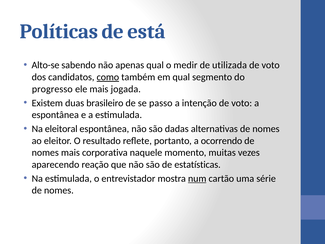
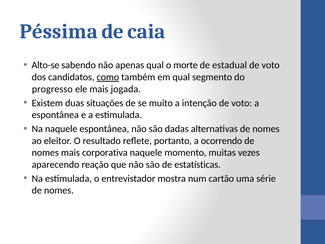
Políticas: Políticas -> Péssima
está: está -> caia
medir: medir -> morte
utilizada: utilizada -> estadual
brasileiro: brasileiro -> situações
passo: passo -> muito
Na eleitoral: eleitoral -> naquele
num underline: present -> none
